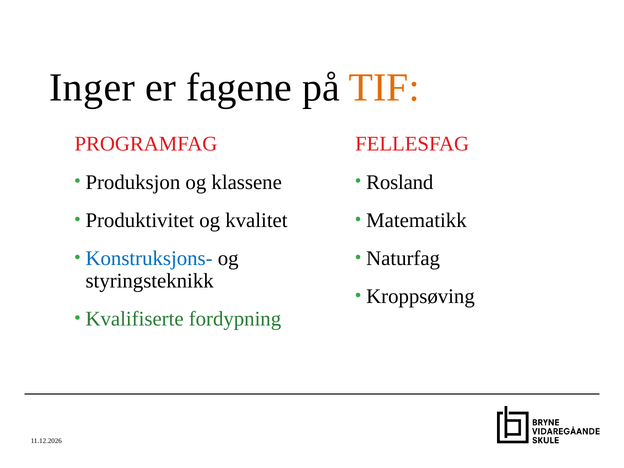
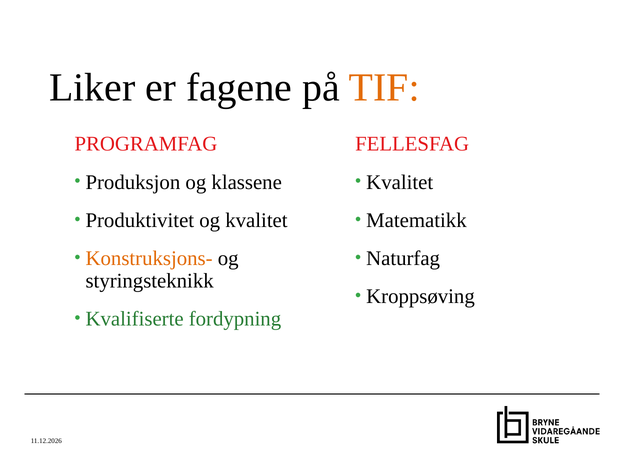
Inger: Inger -> Liker
Rosland at (400, 182): Rosland -> Kvalitet
Konstruksjons- colour: blue -> orange
